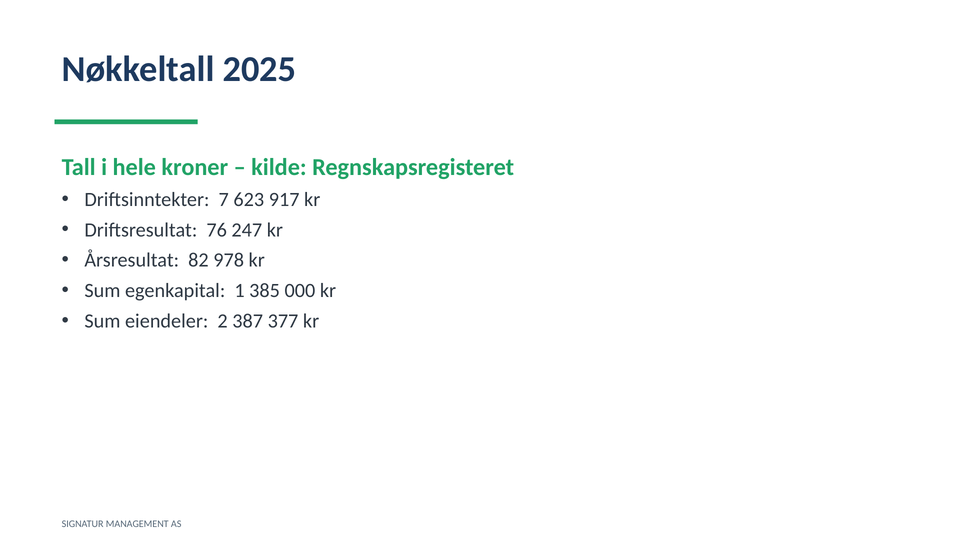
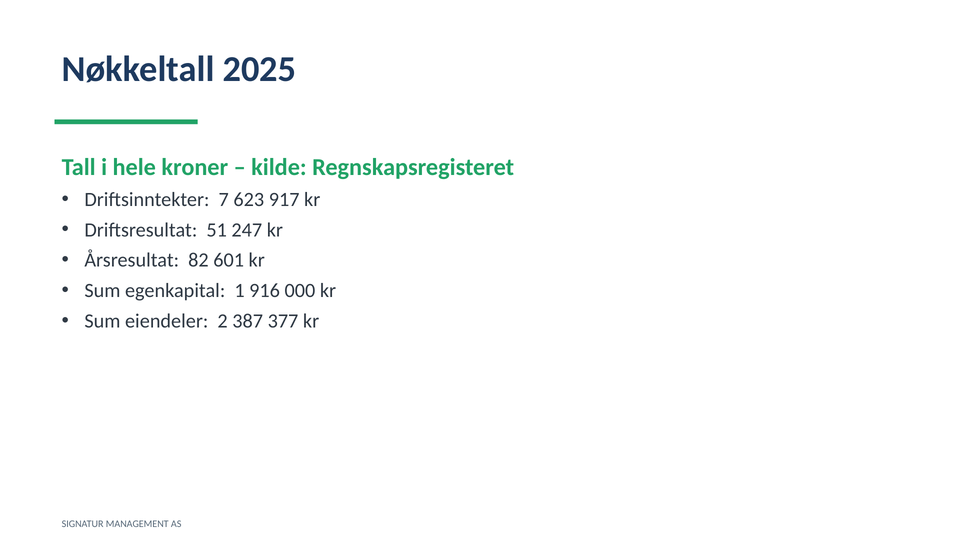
76: 76 -> 51
978: 978 -> 601
385: 385 -> 916
